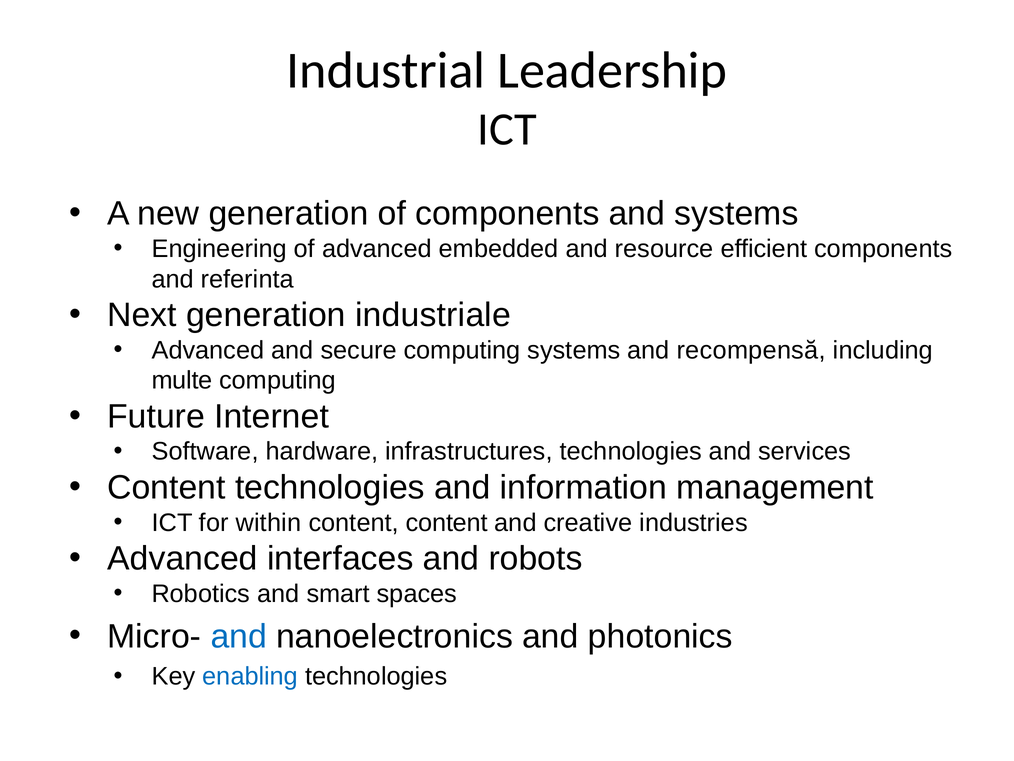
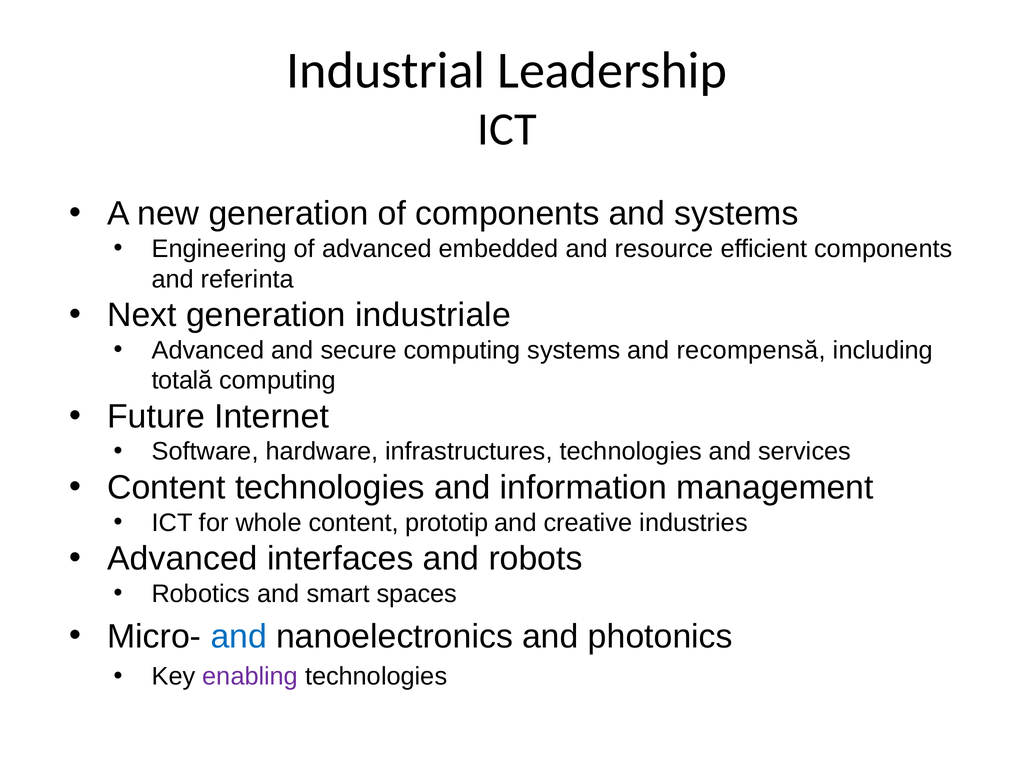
multe: multe -> totală
within: within -> whole
content content: content -> prototip
enabling colour: blue -> purple
